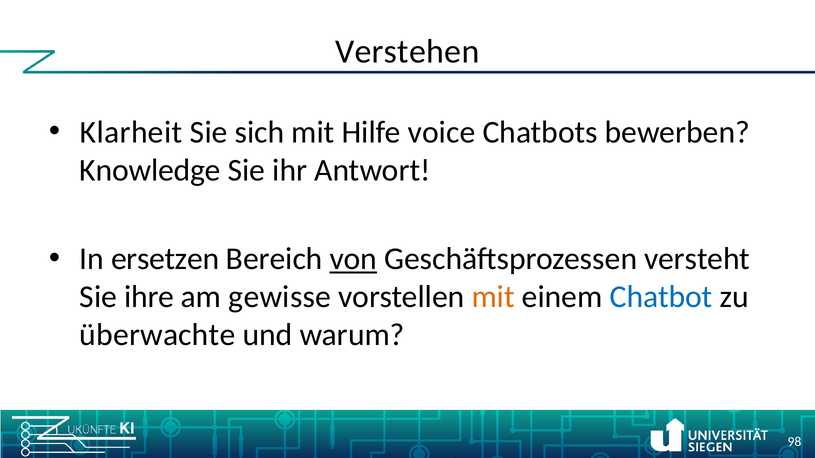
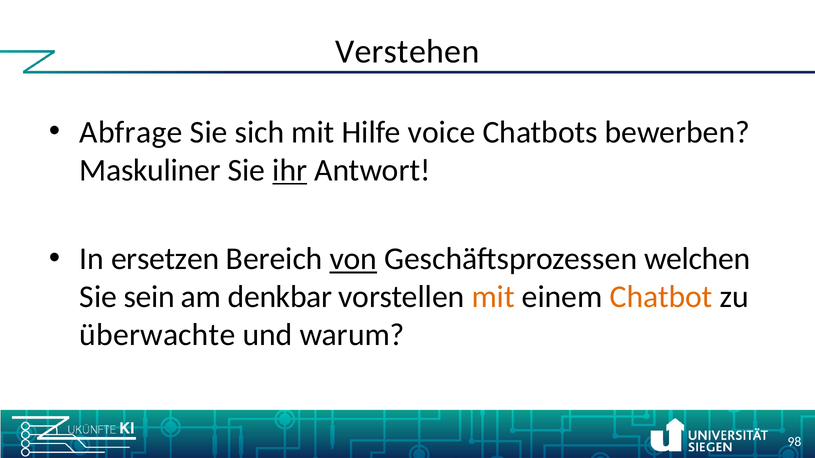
Klarheit: Klarheit -> Abfrage
Knowledge: Knowledge -> Maskuliner
ihr underline: none -> present
versteht: versteht -> welchen
ihre: ihre -> sein
gewisse: gewisse -> denkbar
Chatbot colour: blue -> orange
